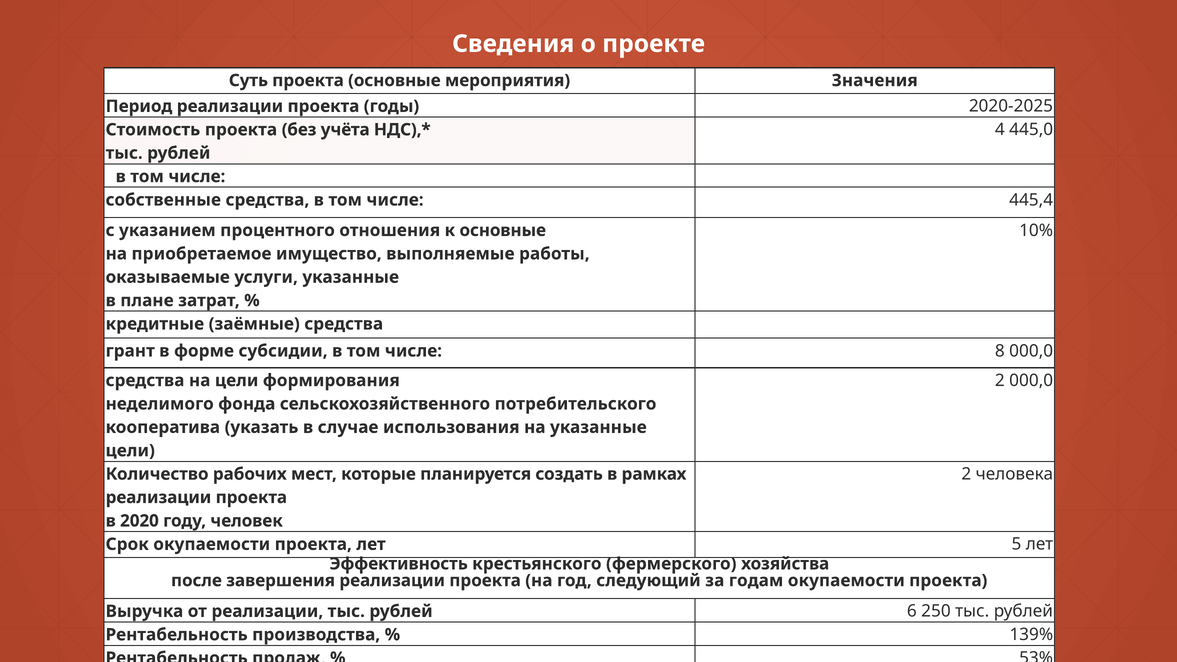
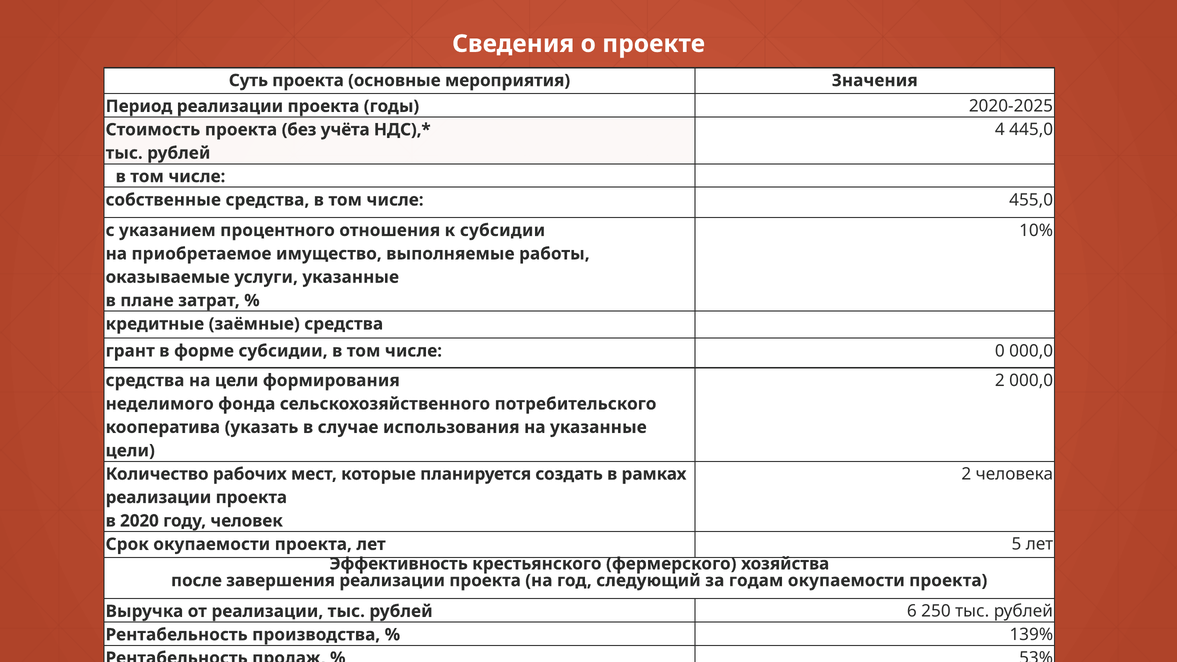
445,4: 445,4 -> 455,0
к основные: основные -> субсидии
8: 8 -> 0
